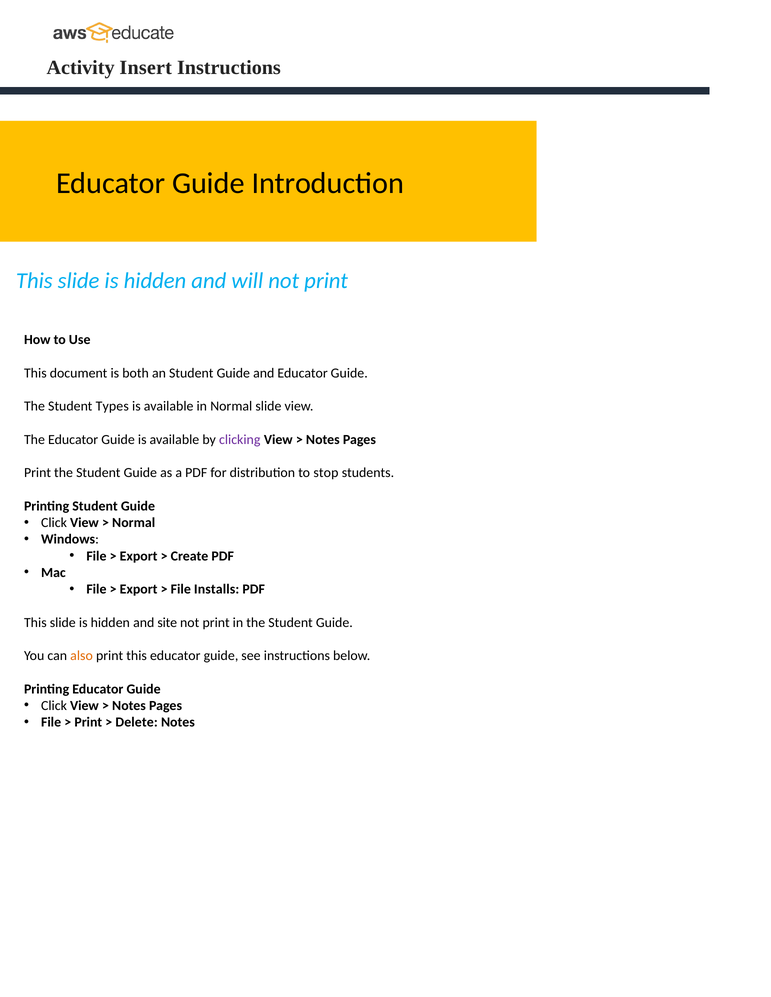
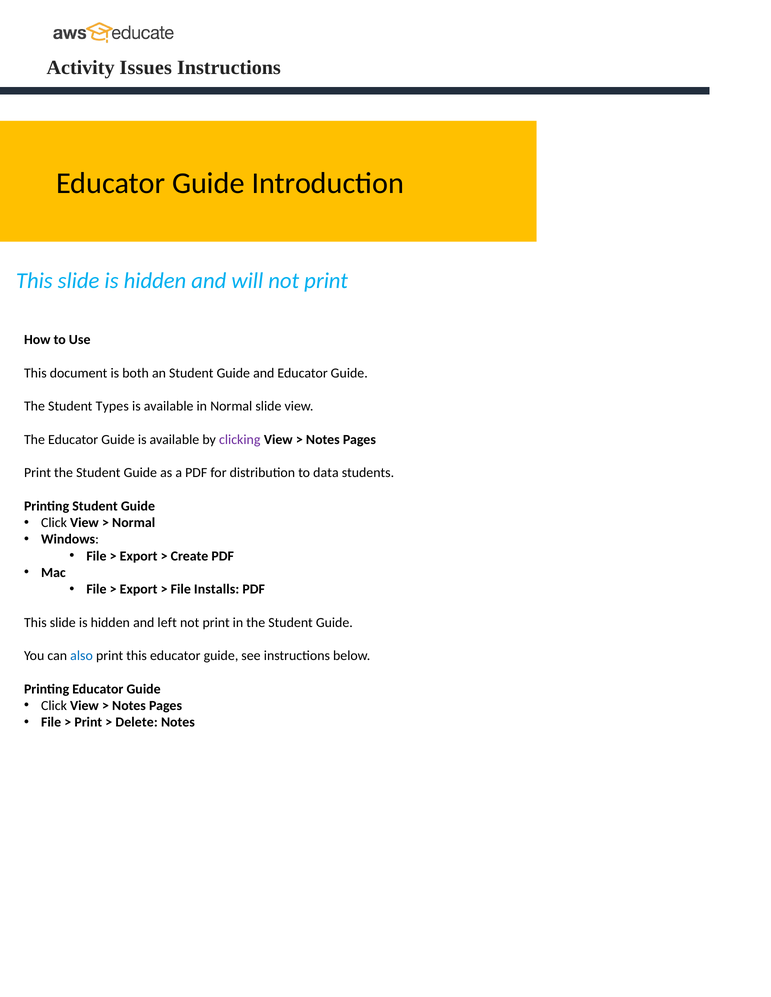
Insert: Insert -> Issues
stop: stop -> data
site: site -> left
also colour: orange -> blue
